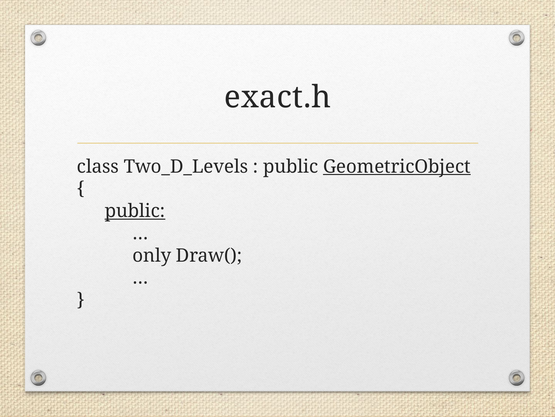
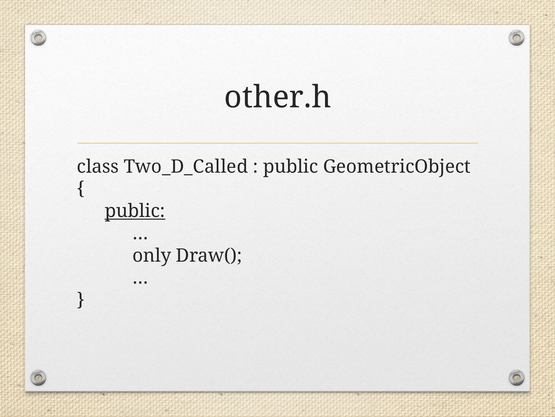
exact.h: exact.h -> other.h
Two_D_Levels: Two_D_Levels -> Two_D_Called
GeometricObject underline: present -> none
